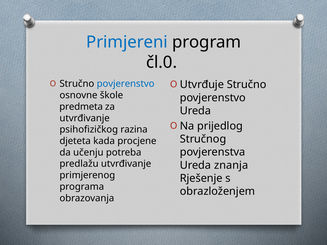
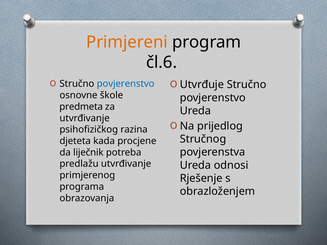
Primjereni colour: blue -> orange
čl.0: čl.0 -> čl.6
učenju: učenju -> liječnik
znanja: znanja -> odnosi
